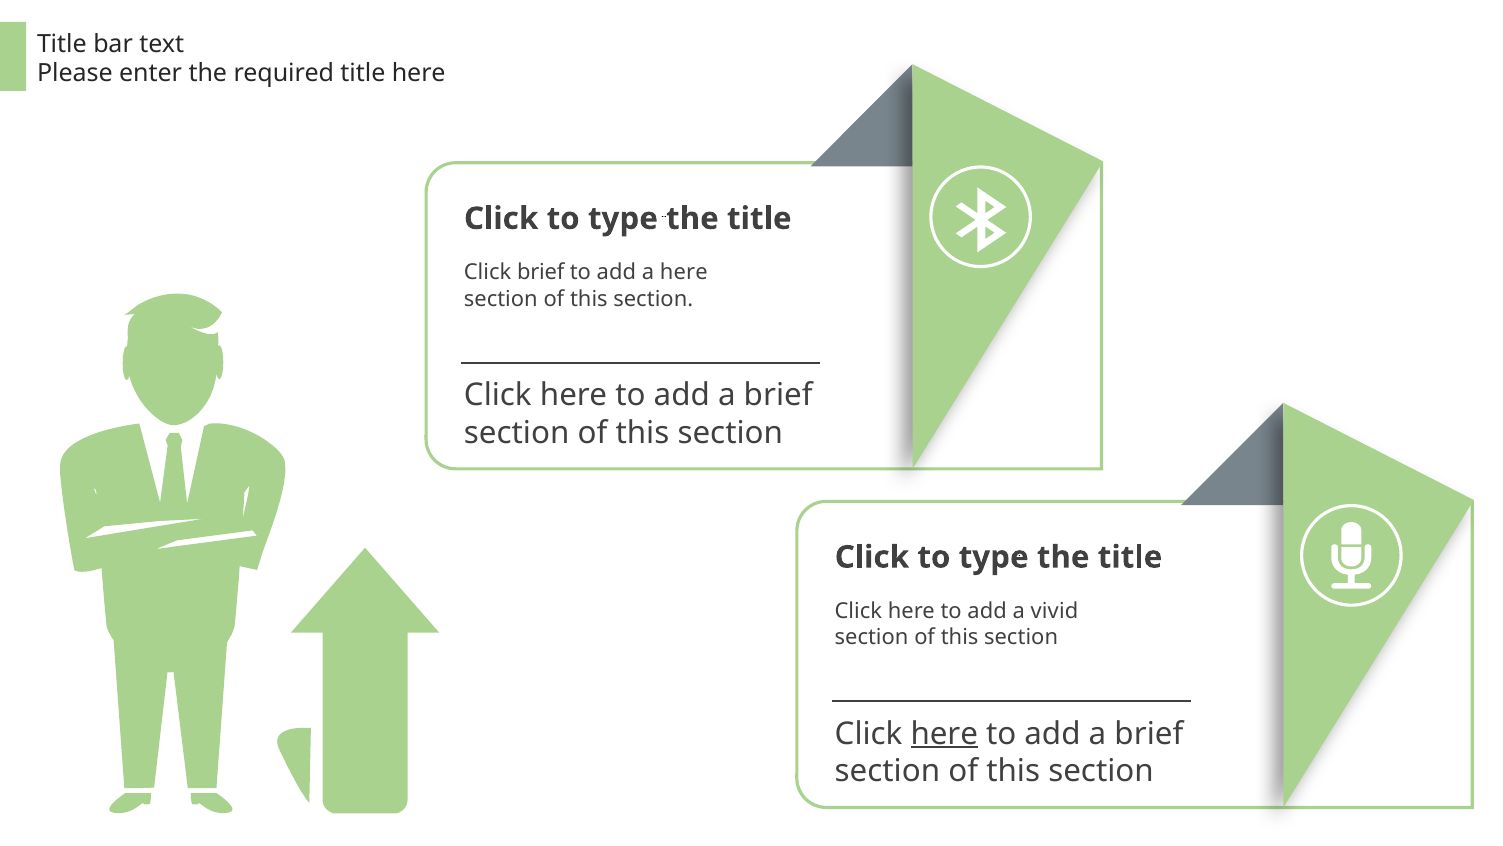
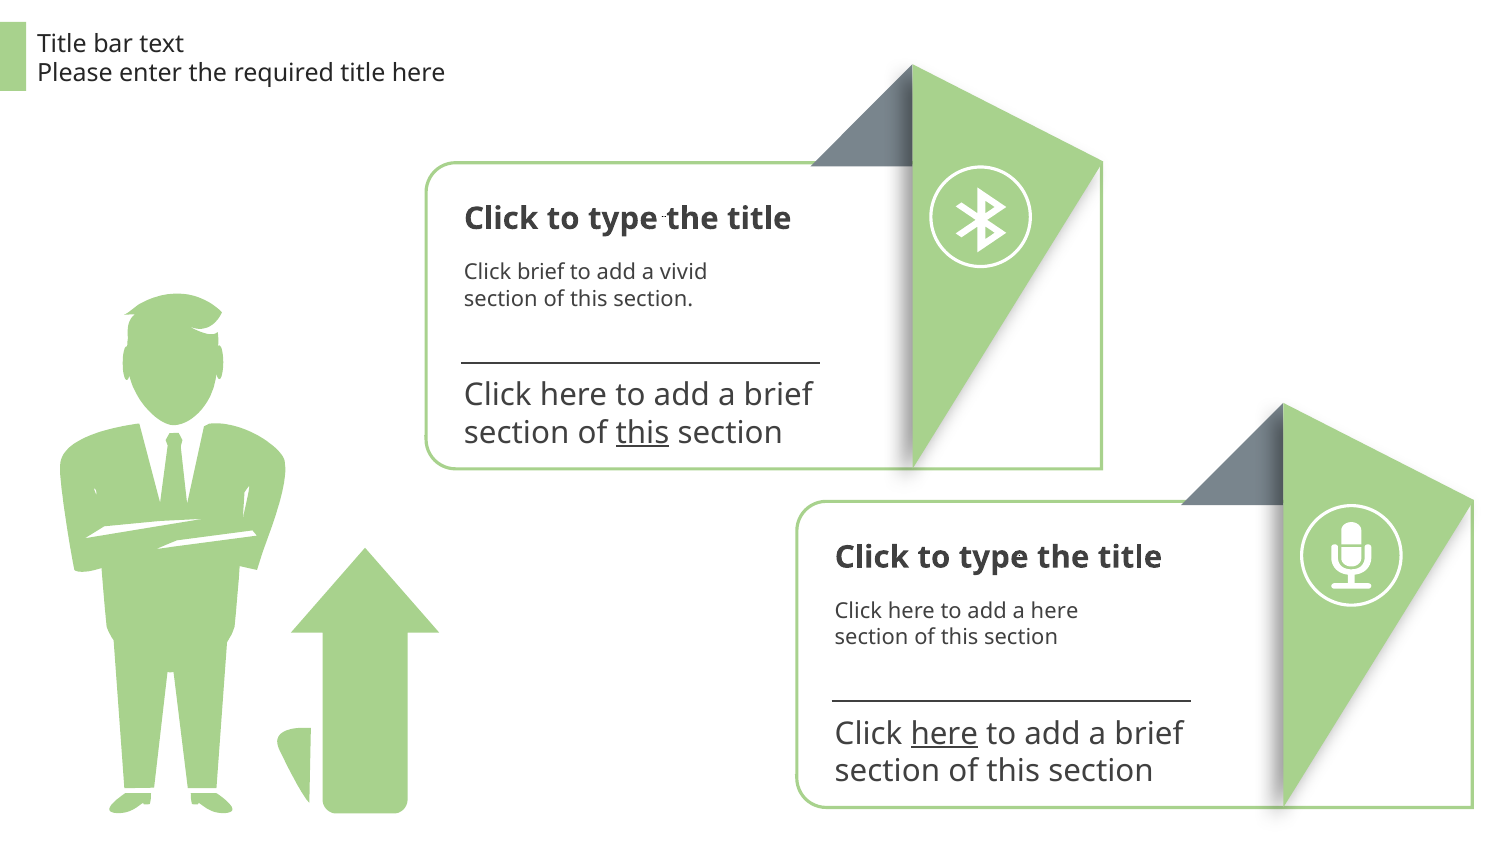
a here: here -> vivid
this at (642, 433) underline: none -> present
a vivid: vivid -> here
